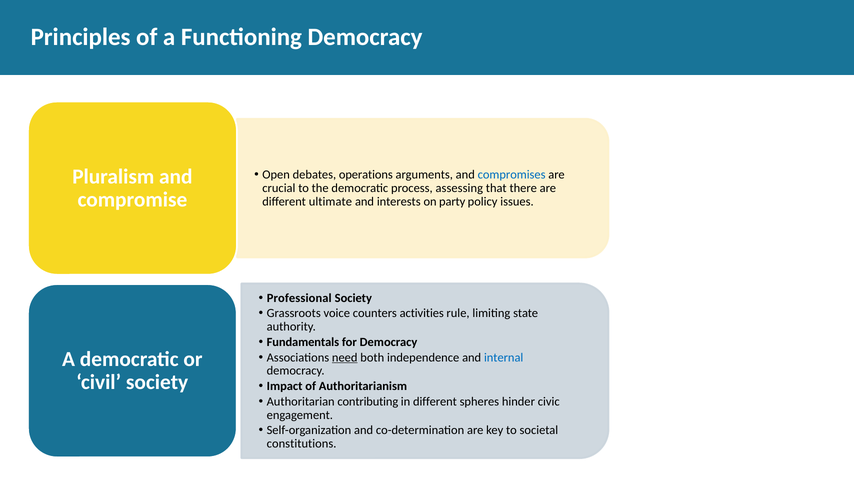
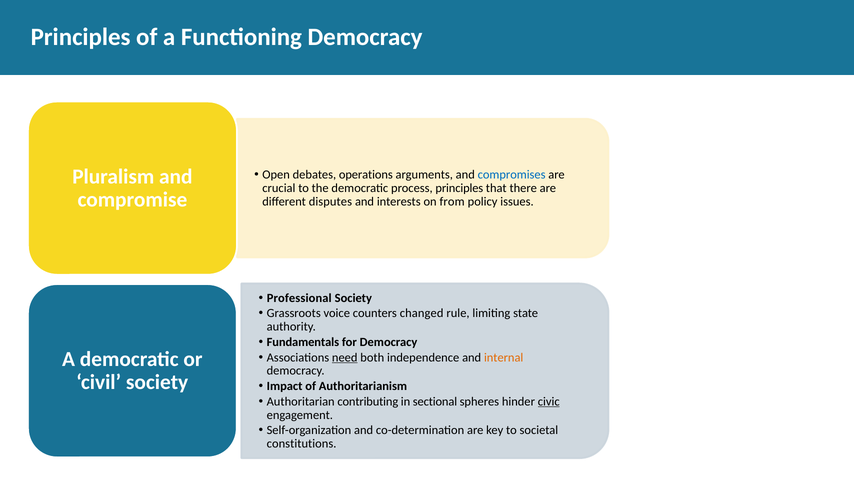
process assessing: assessing -> principles
ultimate: ultimate -> disputes
party: party -> from
activities: activities -> changed
internal colour: blue -> orange
in different: different -> sectional
civic underline: none -> present
